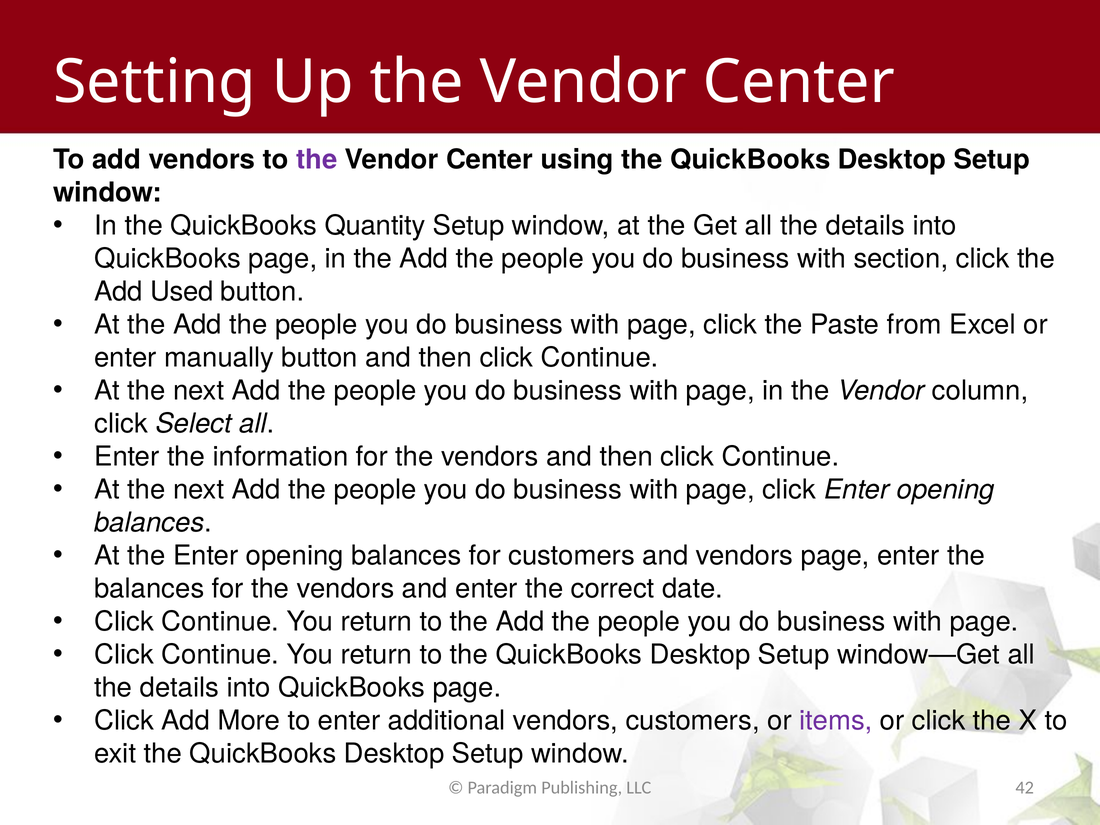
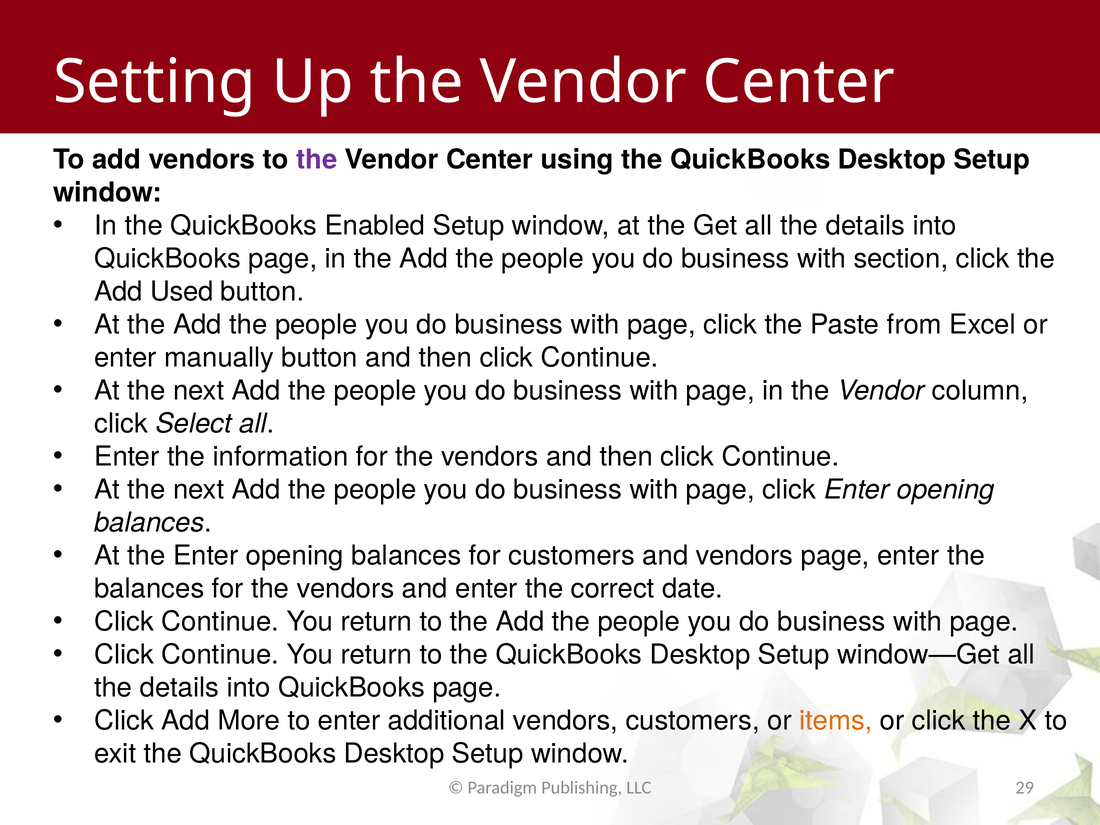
Quantity: Quantity -> Enabled
items colour: purple -> orange
42: 42 -> 29
